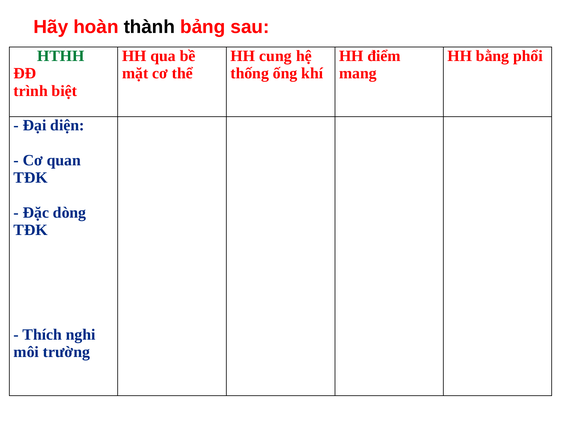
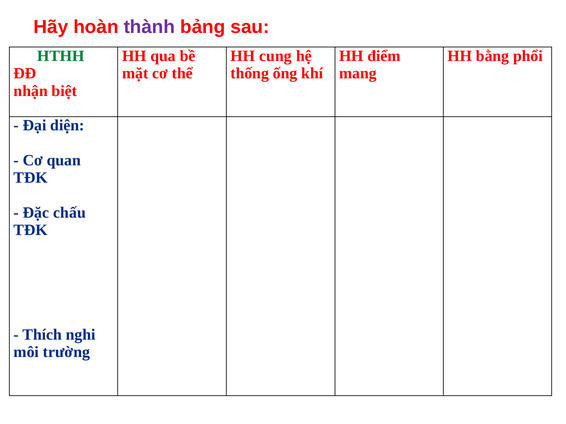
thành colour: black -> purple
trình: trình -> nhận
dòng: dòng -> chấu
